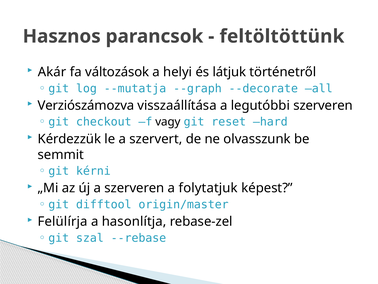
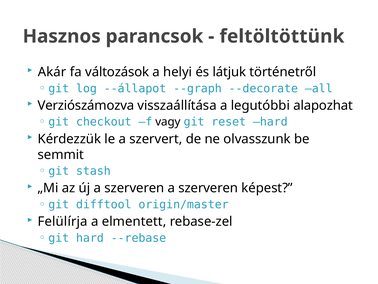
--mutatja: --mutatja -> --állapot
legutóbbi szerveren: szerveren -> alapozhat
kérni: kérni -> stash
szerveren a folytatjuk: folytatjuk -> szerveren
hasonlítja: hasonlítja -> elmentett
szal at (90, 238): szal -> hard
